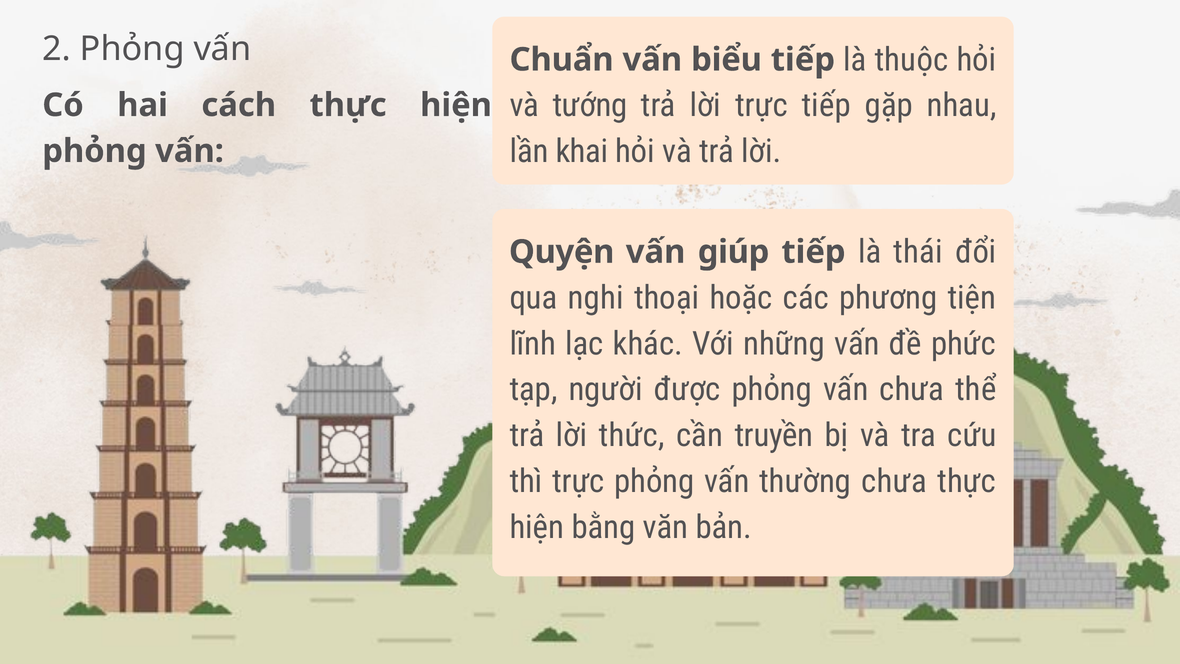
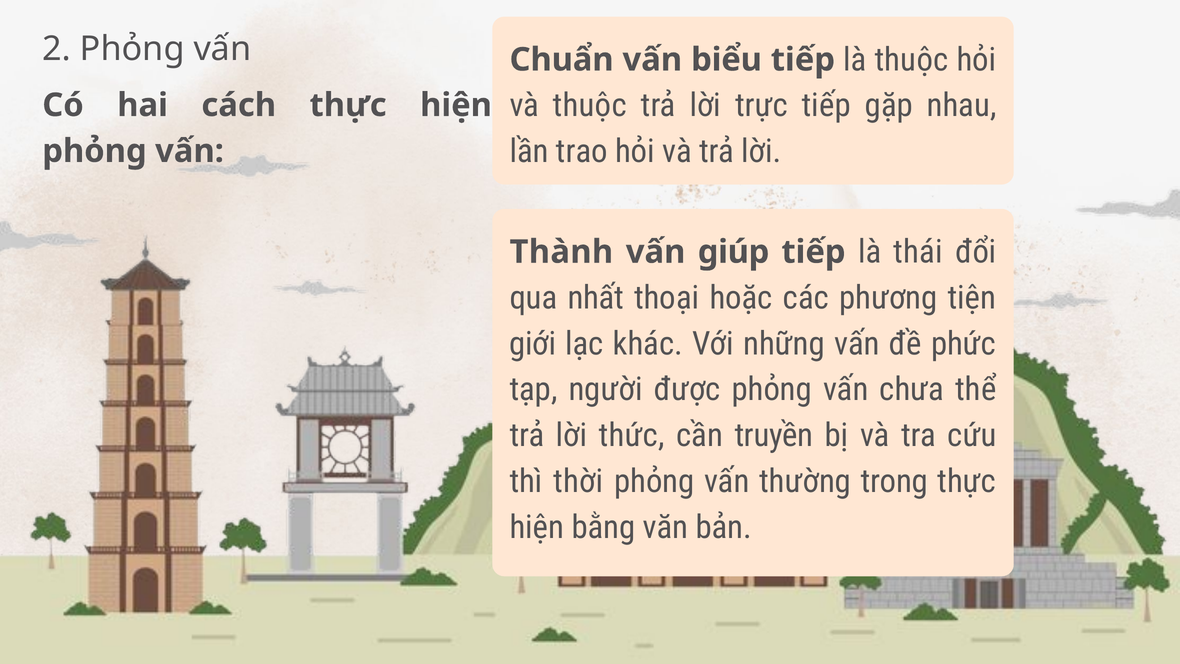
và tướng: tướng -> thuộc
khai: khai -> trao
Quyện: Quyện -> Thành
nghi: nghi -> nhất
lĩnh: lĩnh -> giới
thì trực: trực -> thời
thường chưa: chưa -> trong
